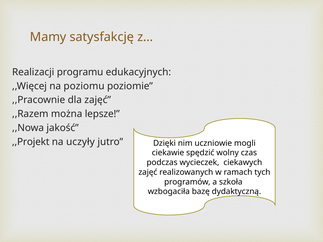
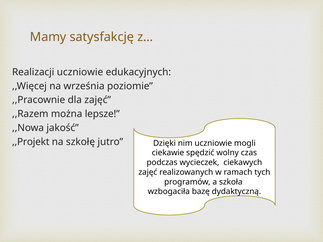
Realizacji programu: programu -> uczniowie
poziomu: poziomu -> września
uczyły: uczyły -> szkołę
